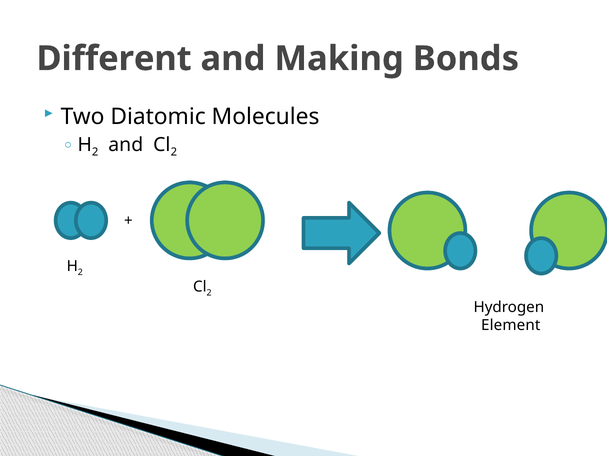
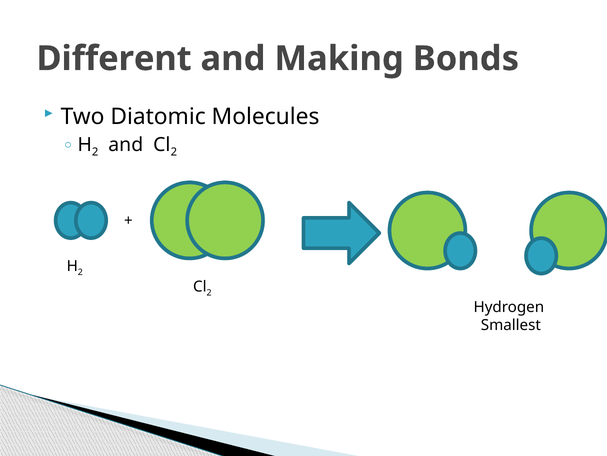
Element: Element -> Smallest
